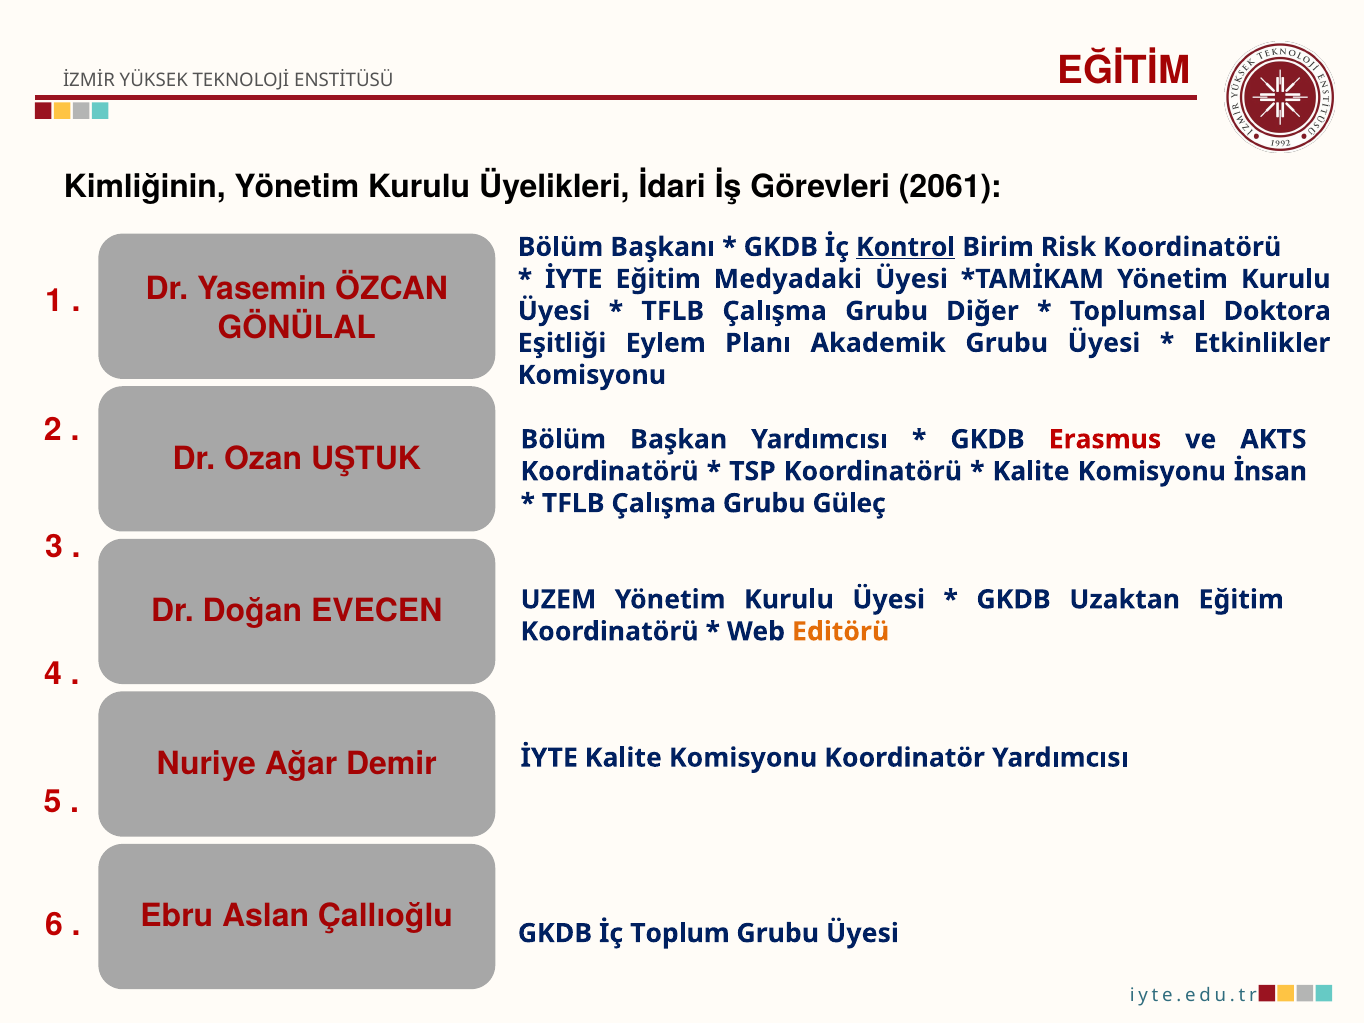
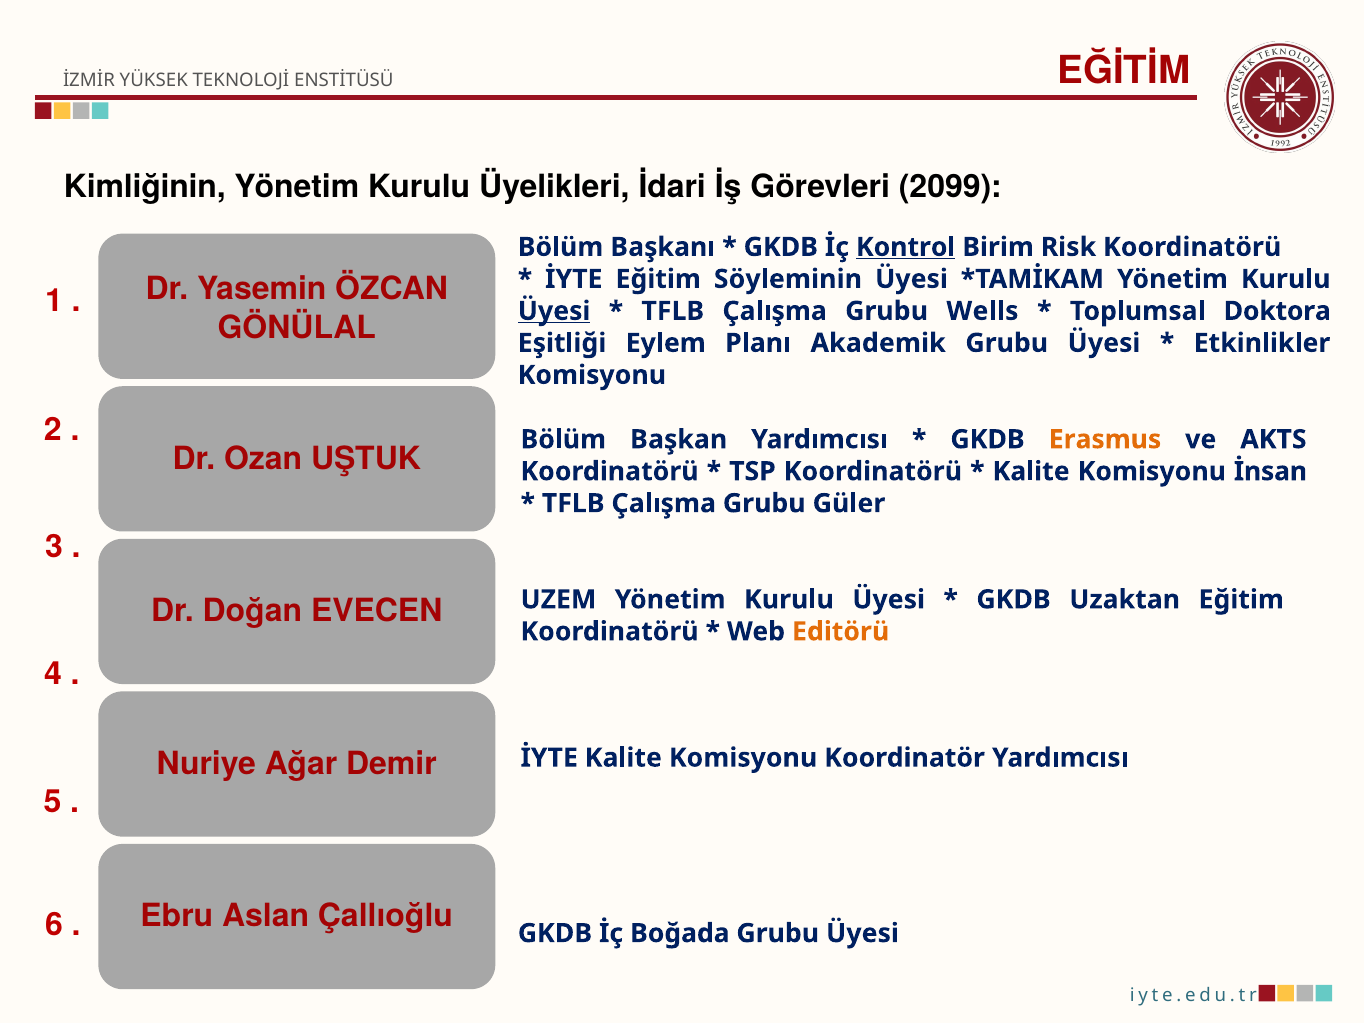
2061: 2061 -> 2099
Medyadaki: Medyadaki -> Söyleminin
Üyesi at (554, 311) underline: none -> present
Diğer: Diğer -> Wells
Erasmus colour: red -> orange
Güleç: Güleç -> Güler
Toplum: Toplum -> Boğada
